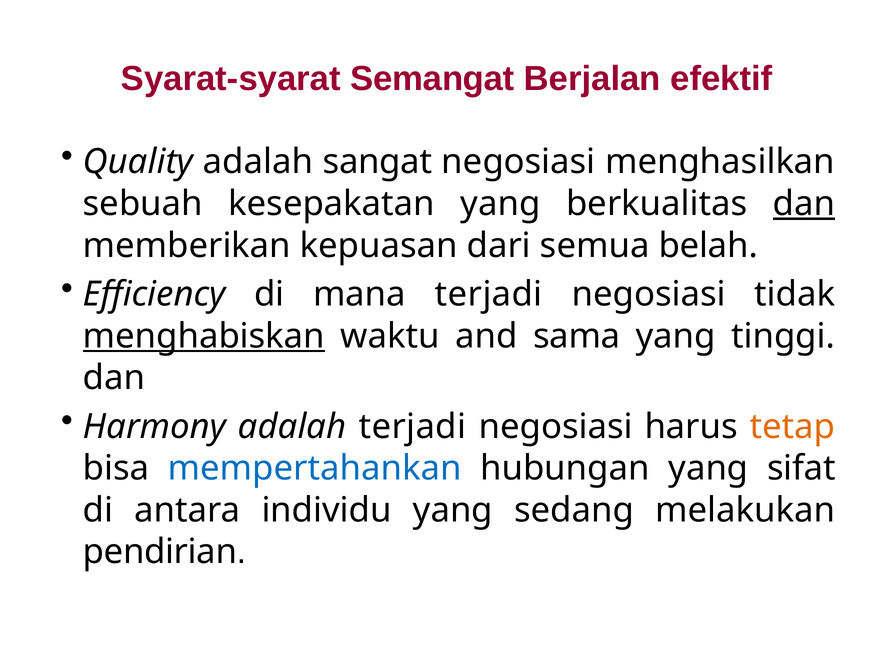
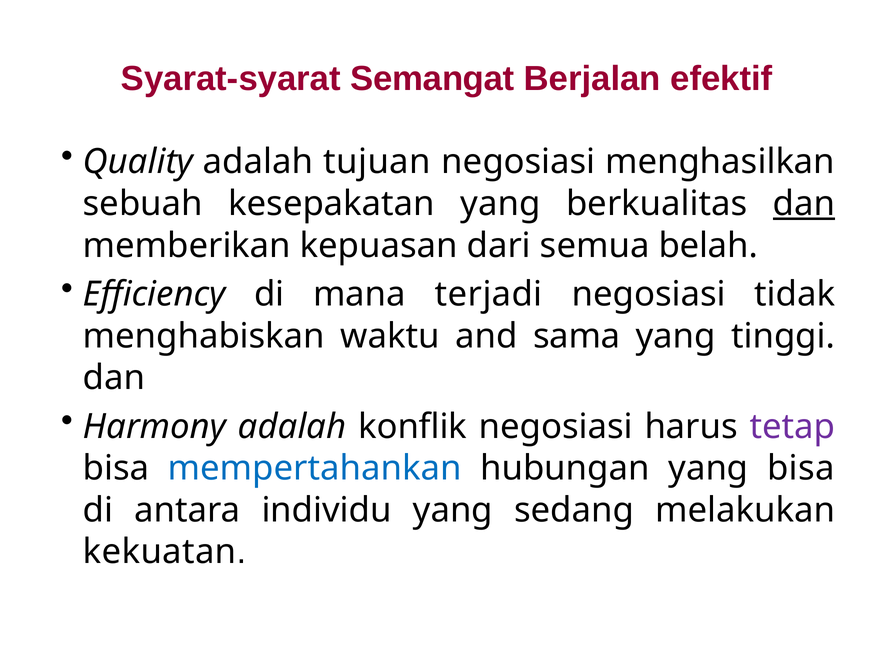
sangat: sangat -> tujuan
menghabiskan underline: present -> none
adalah terjadi: terjadi -> konflik
tetap colour: orange -> purple
yang sifat: sifat -> bisa
pendirian: pendirian -> kekuatan
